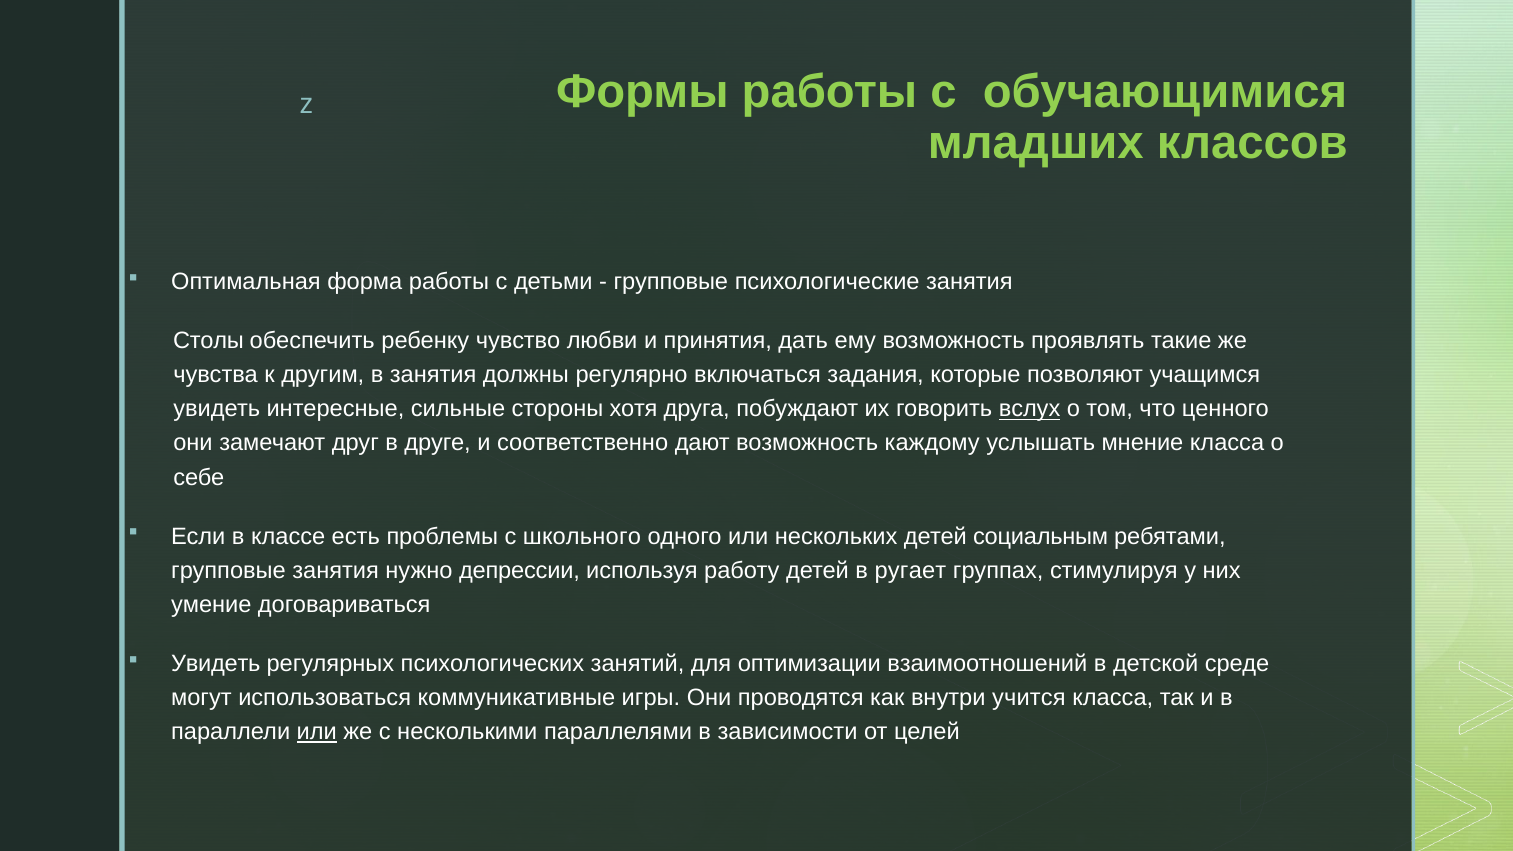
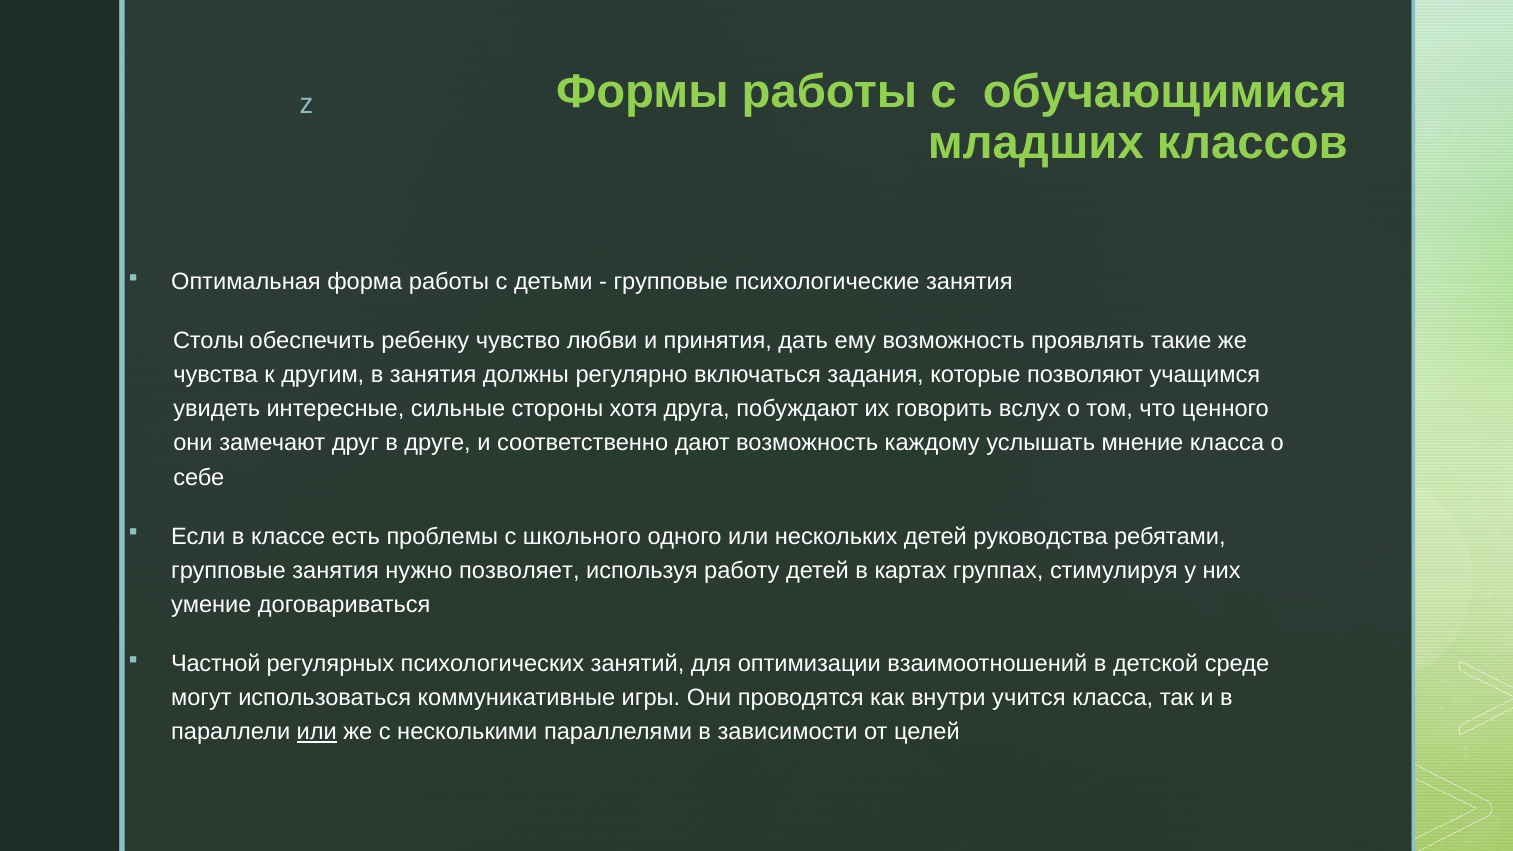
вслух underline: present -> none
социальным: социальным -> руководства
депрессии: депрессии -> позволяет
ругает: ругает -> картах
Увидеть at (216, 664): Увидеть -> Частной
